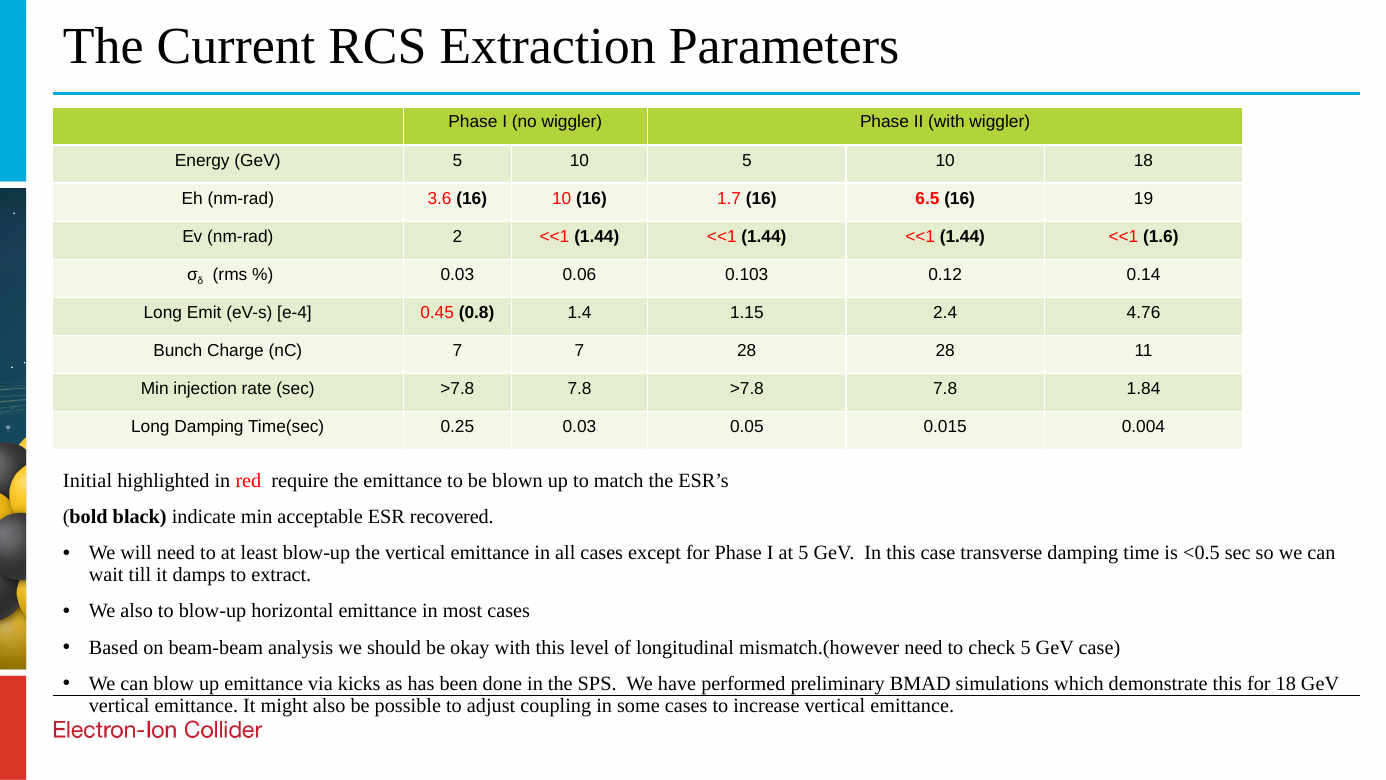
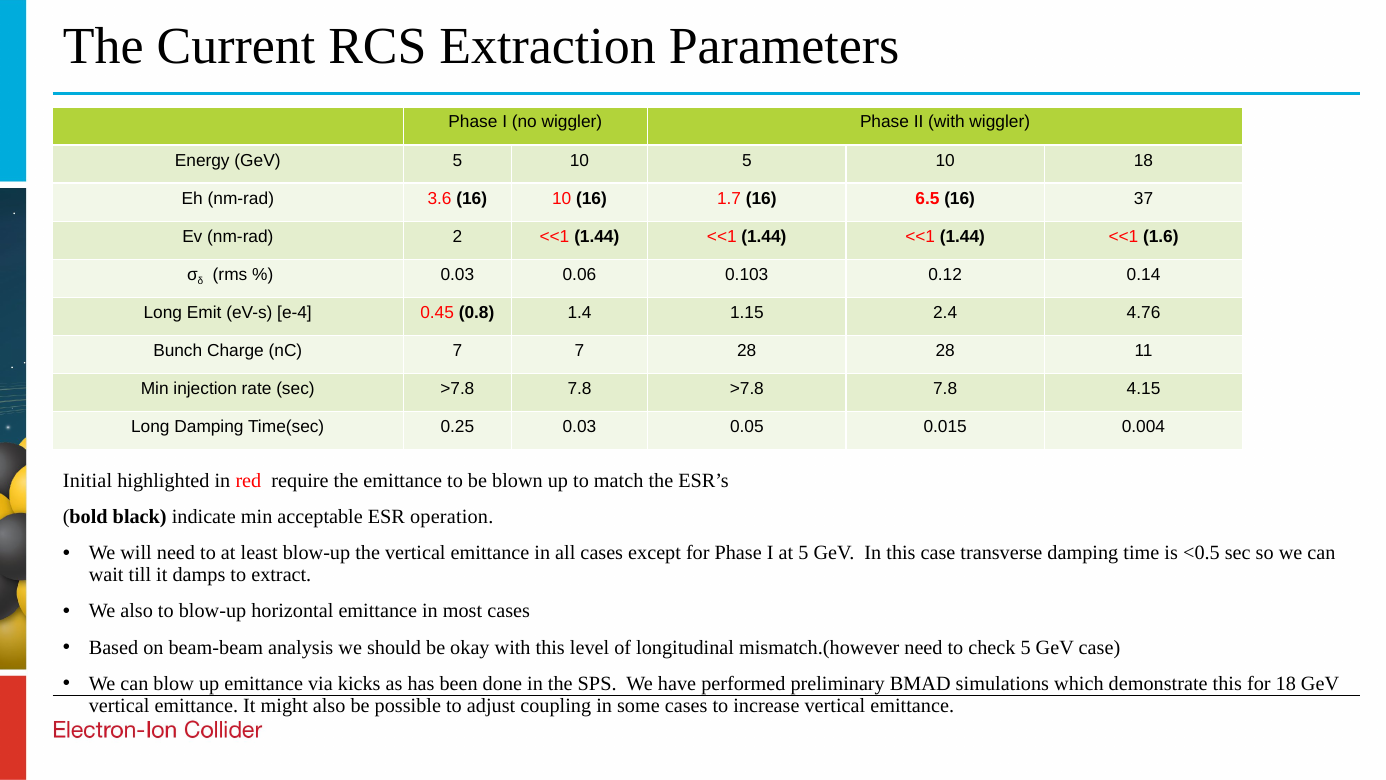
19: 19 -> 37
1.84: 1.84 -> 4.15
recovered: recovered -> operation
